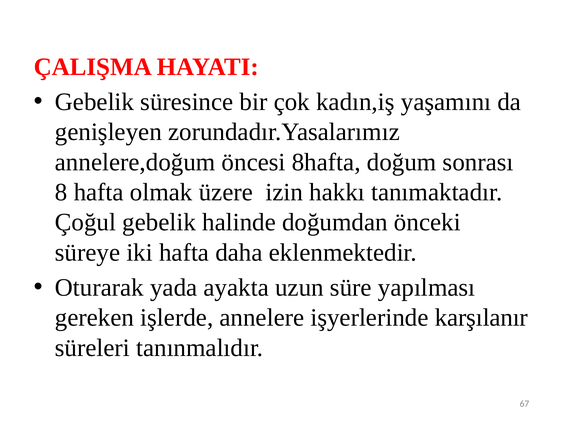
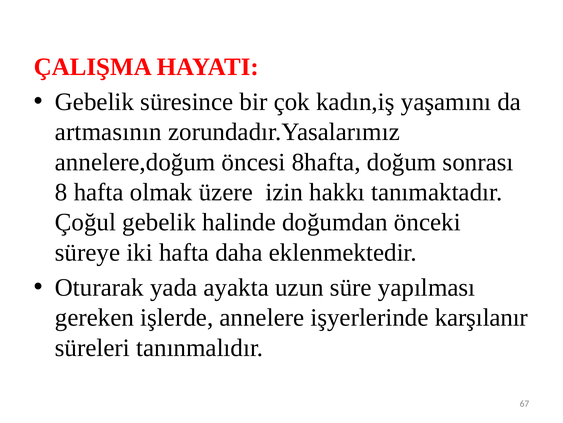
genişleyen: genişleyen -> artmasının
